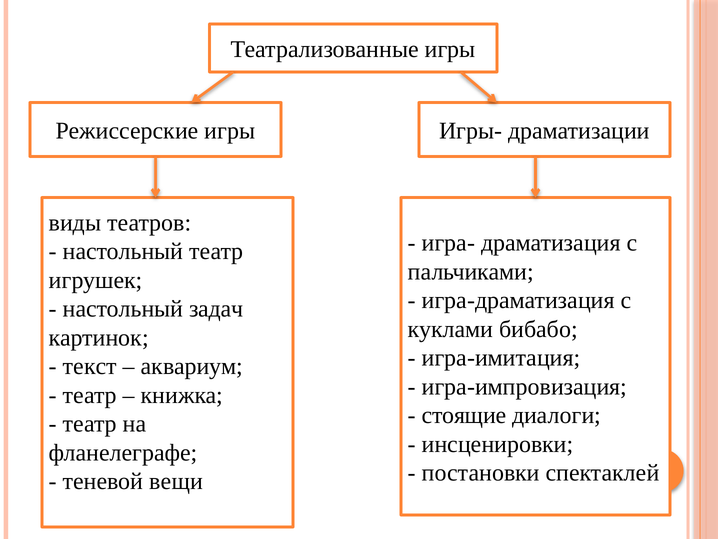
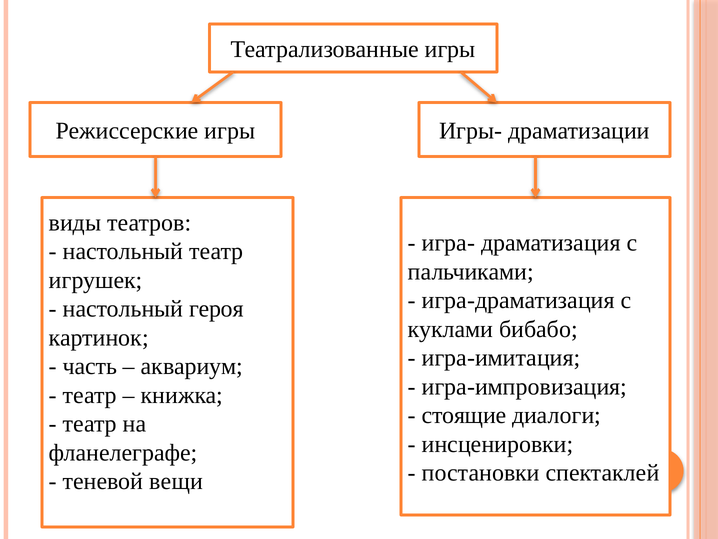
задач: задач -> героя
текст: текст -> часть
